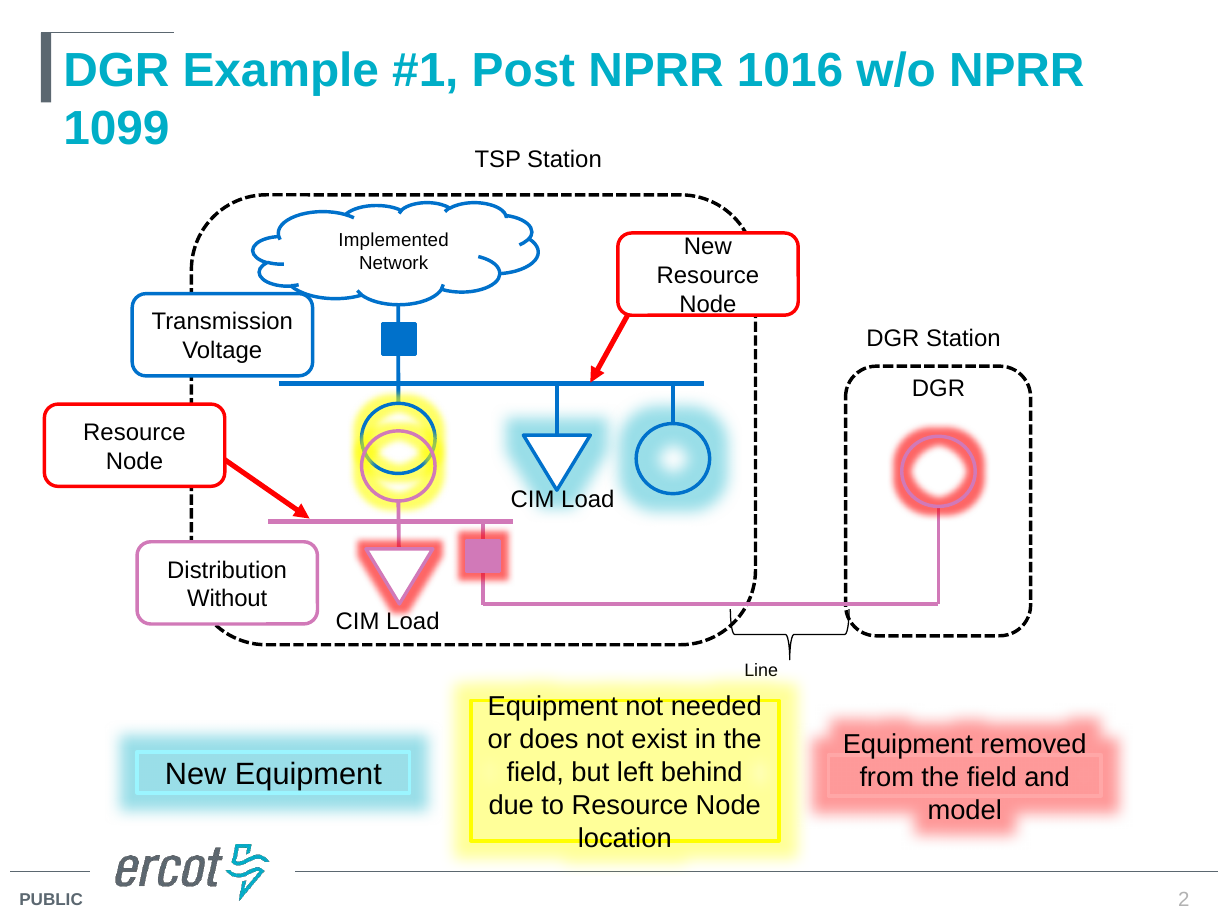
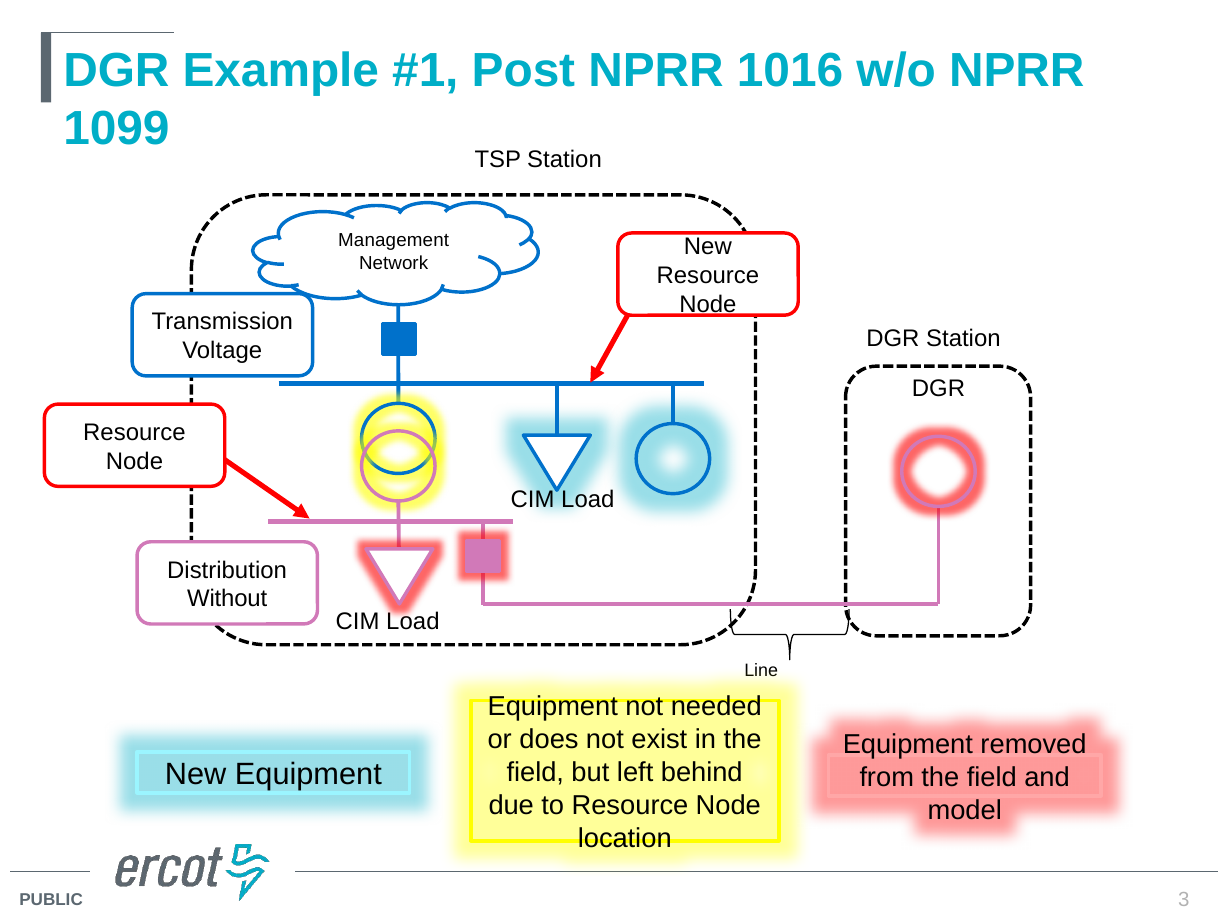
Implemented: Implemented -> Management
2: 2 -> 3
